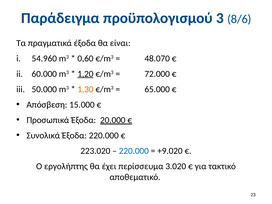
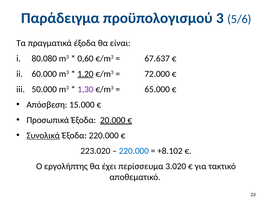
8/6: 8/6 -> 5/6
54.960: 54.960 -> 80.080
48.070: 48.070 -> 67.637
1,30 colour: orange -> purple
Συνολικά underline: none -> present
+9.020: +9.020 -> +8.102
